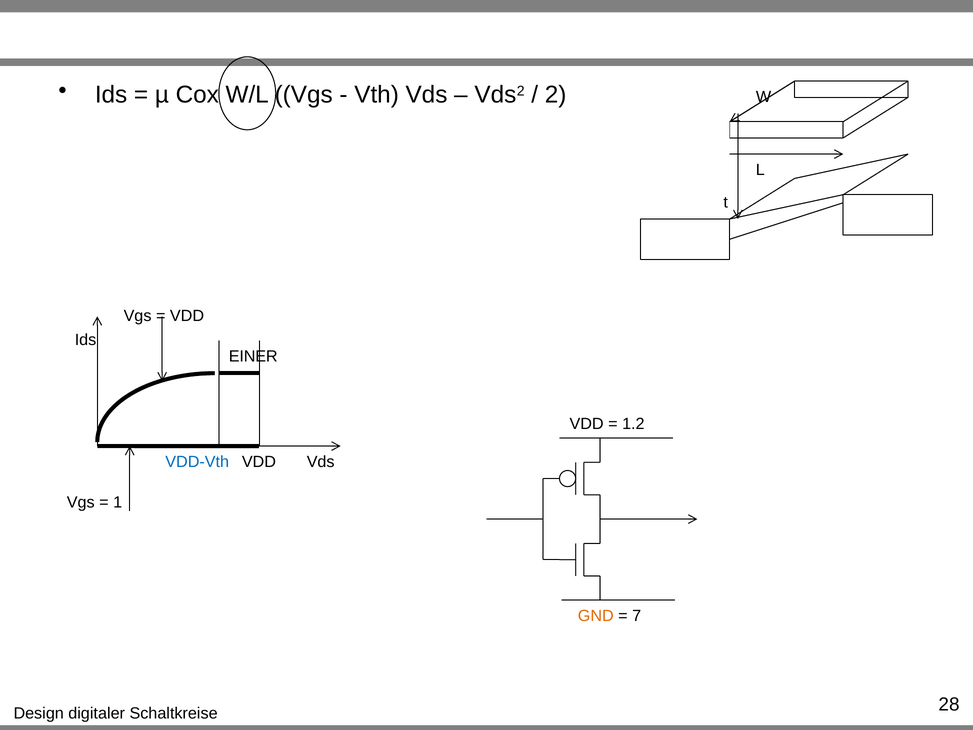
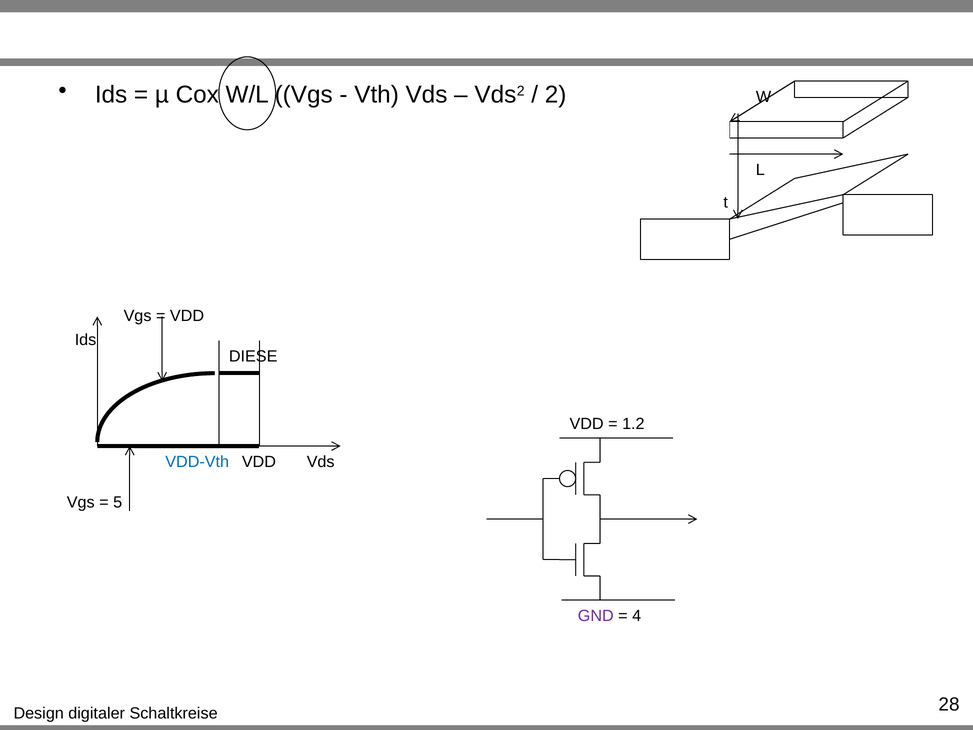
EINER: EINER -> DIESE
1: 1 -> 5
GND colour: orange -> purple
7: 7 -> 4
